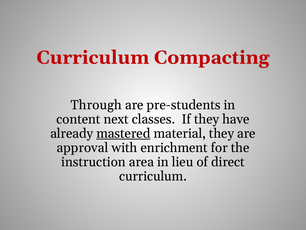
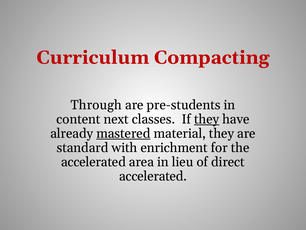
they at (207, 119) underline: none -> present
approval: approval -> standard
instruction at (93, 162): instruction -> accelerated
curriculum at (153, 176): curriculum -> accelerated
